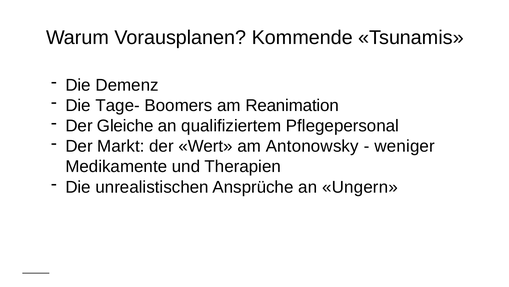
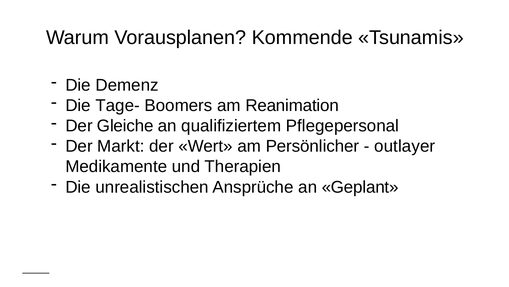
Antonowsky: Antonowsky -> Persönlicher
weniger: weniger -> outlayer
Ungern: Ungern -> Geplant
